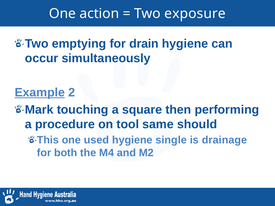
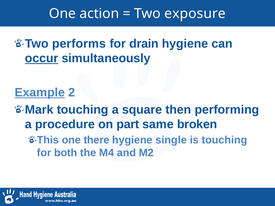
emptying: emptying -> performs
occur underline: none -> present
tool: tool -> part
should: should -> broken
used: used -> there
is drainage: drainage -> touching
